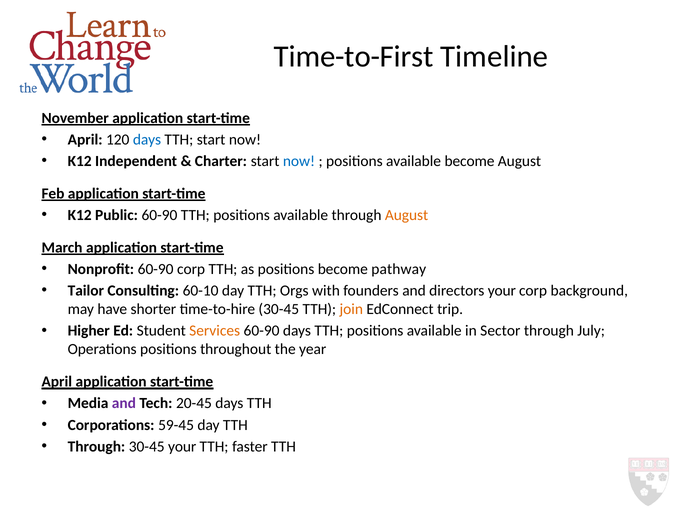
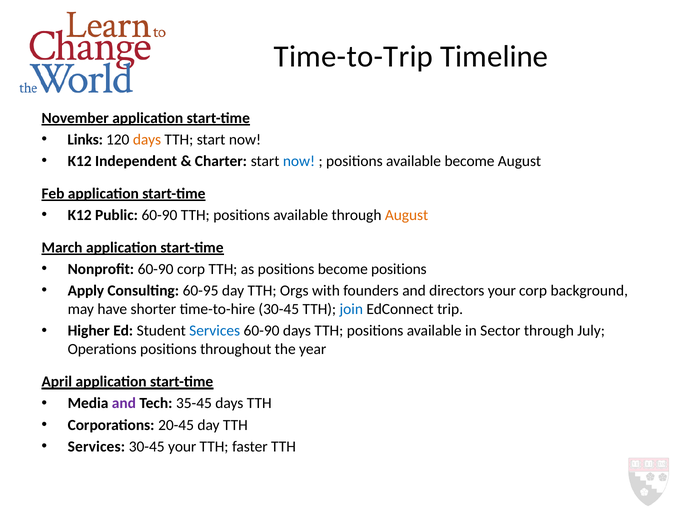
Time-to-First: Time-to-First -> Time-to-Trip
April at (85, 140): April -> Links
days at (147, 140) colour: blue -> orange
become pathway: pathway -> positions
Tailor: Tailor -> Apply
60-10: 60-10 -> 60-95
join colour: orange -> blue
Services at (215, 331) colour: orange -> blue
20-45: 20-45 -> 35-45
59-45: 59-45 -> 20-45
Through at (96, 447): Through -> Services
